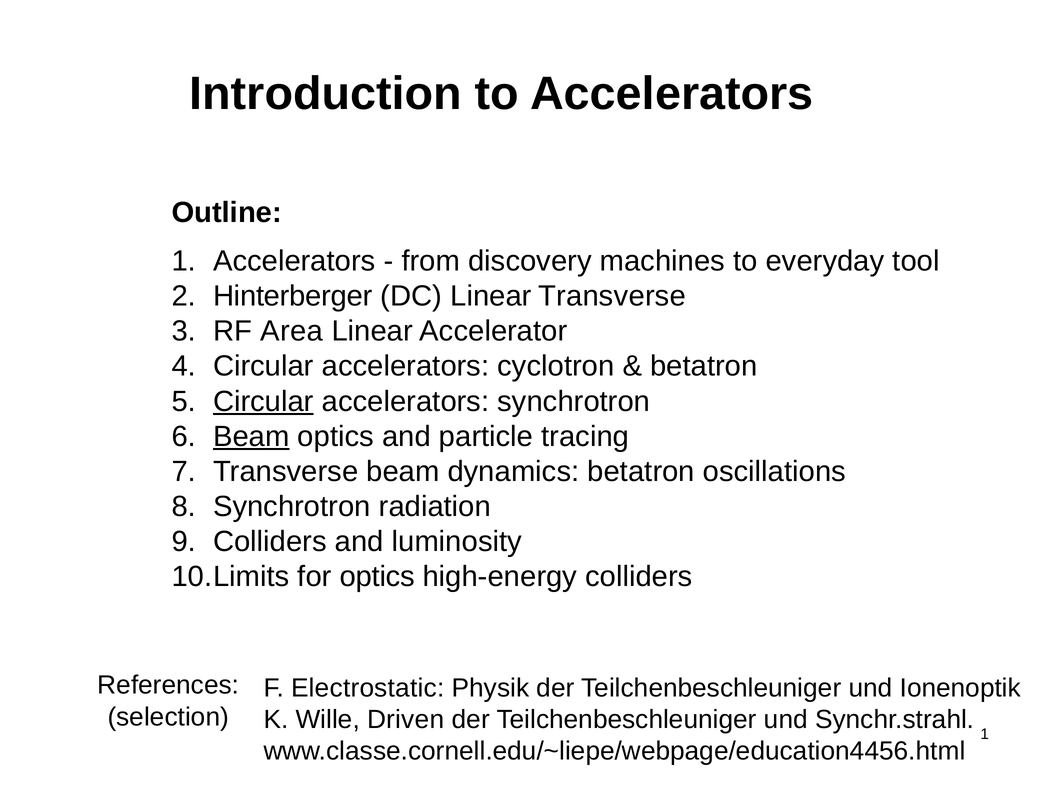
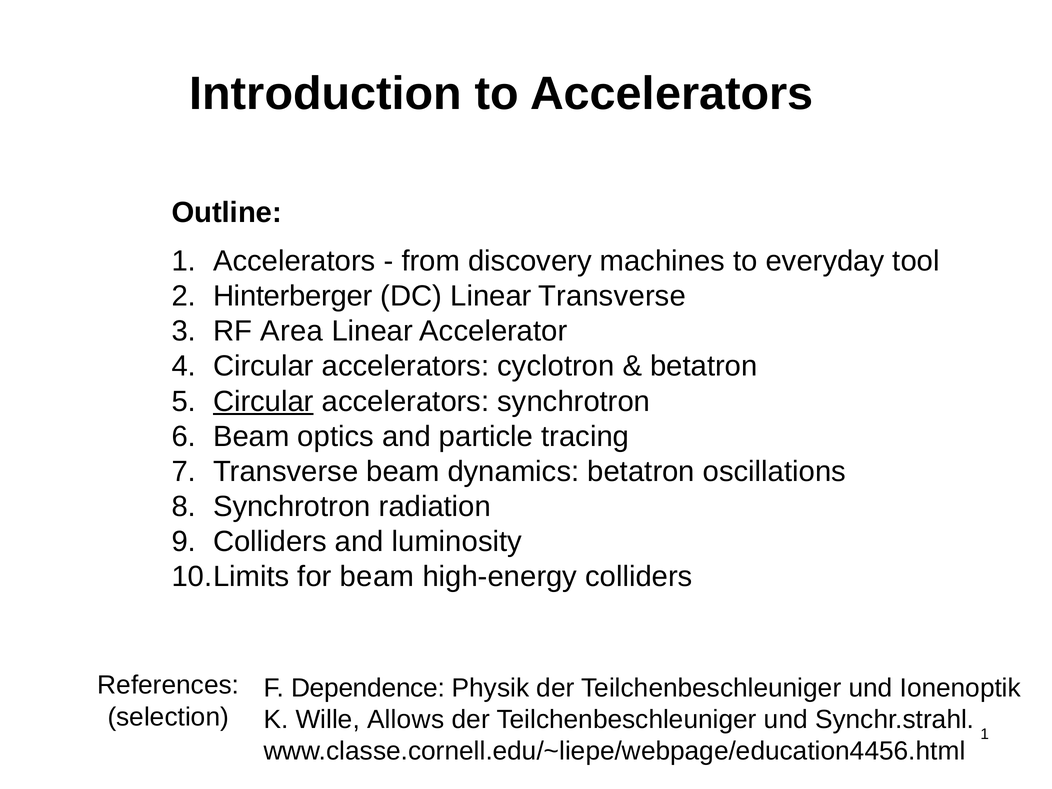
Beam at (251, 436) underline: present -> none
for optics: optics -> beam
Electrostatic: Electrostatic -> Dependence
Driven: Driven -> Allows
